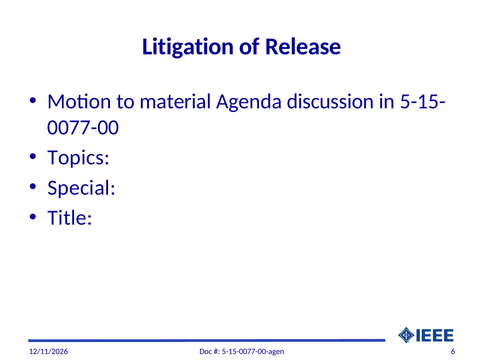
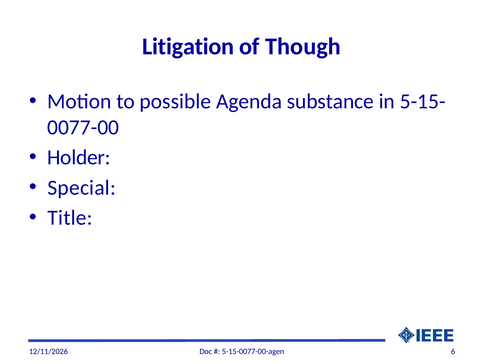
Release: Release -> Though
material: material -> possible
discussion: discussion -> substance
Topics: Topics -> Holder
